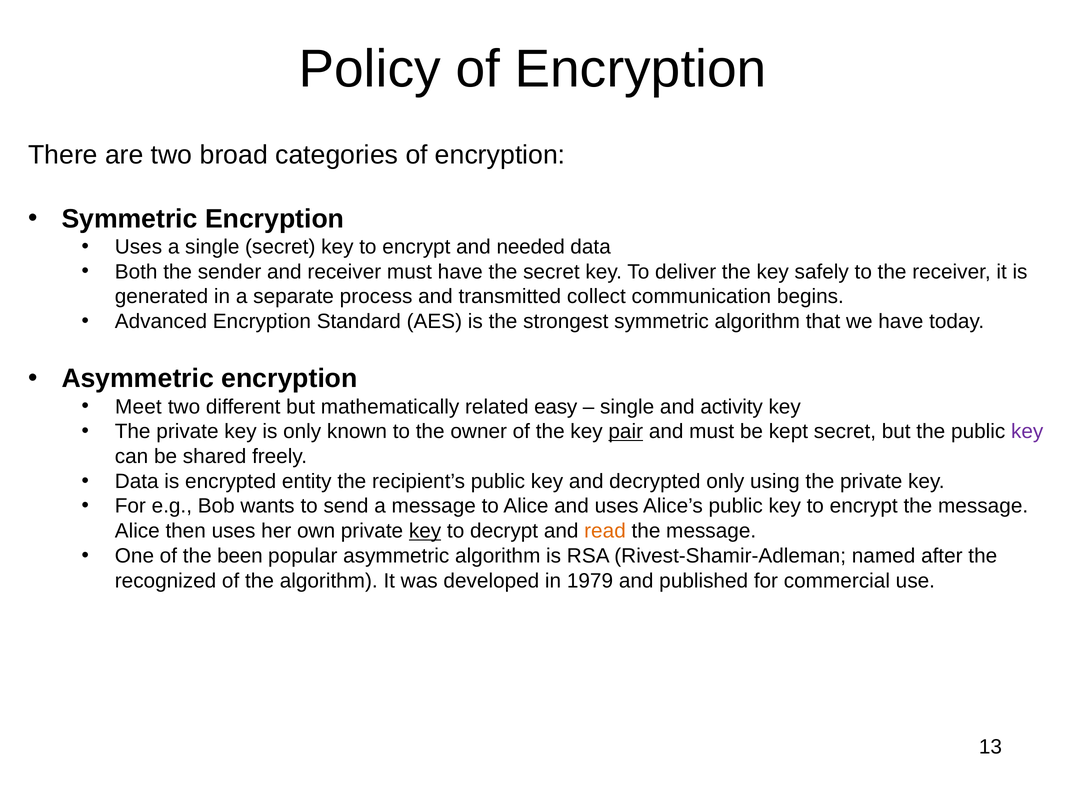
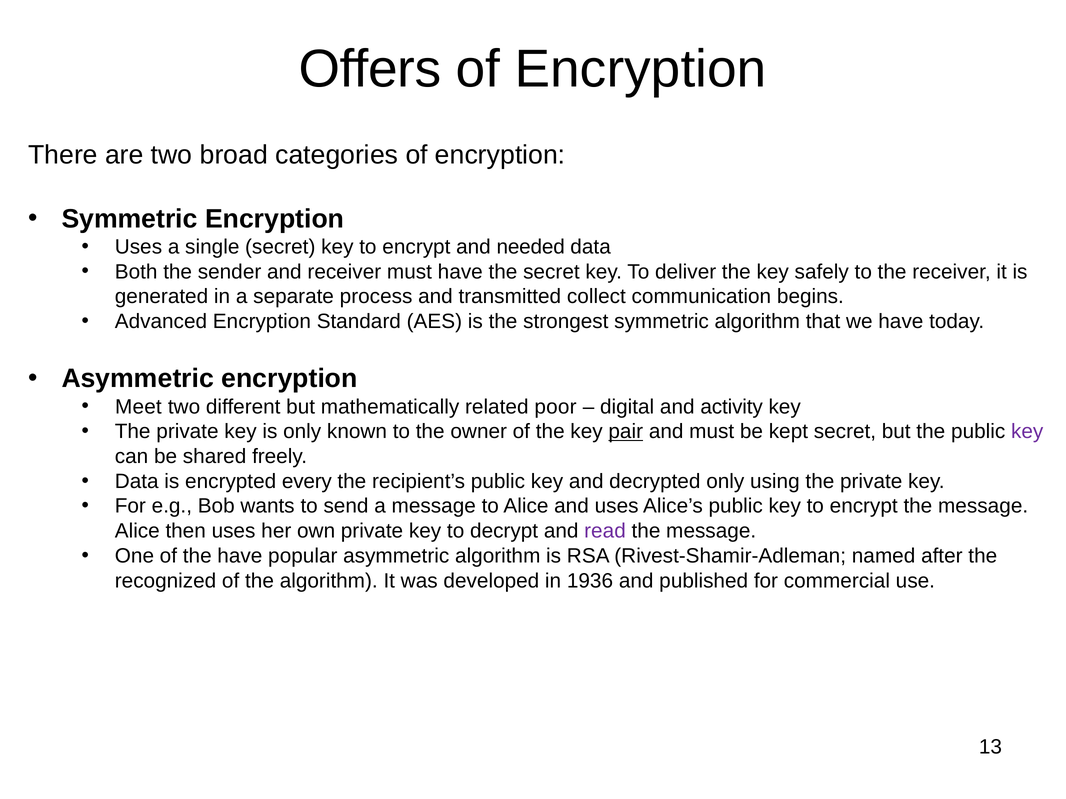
Policy: Policy -> Offers
easy: easy -> poor
single at (627, 407): single -> digital
entity: entity -> every
key at (425, 531) underline: present -> none
read colour: orange -> purple
the been: been -> have
1979: 1979 -> 1936
